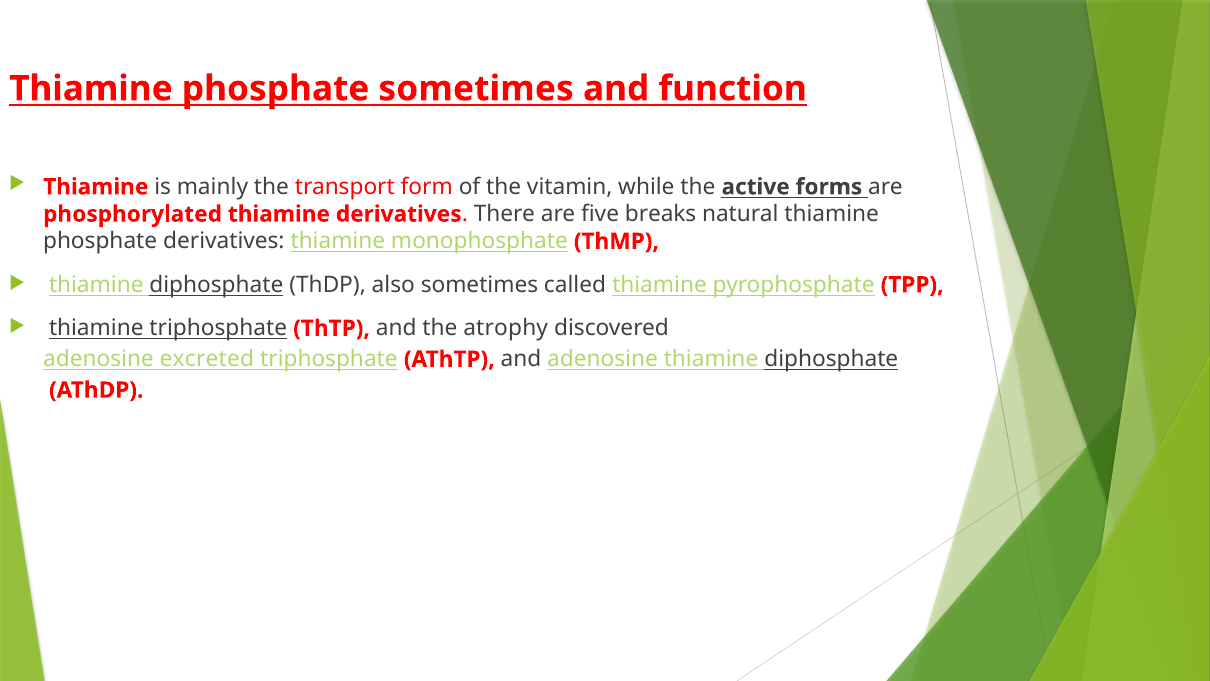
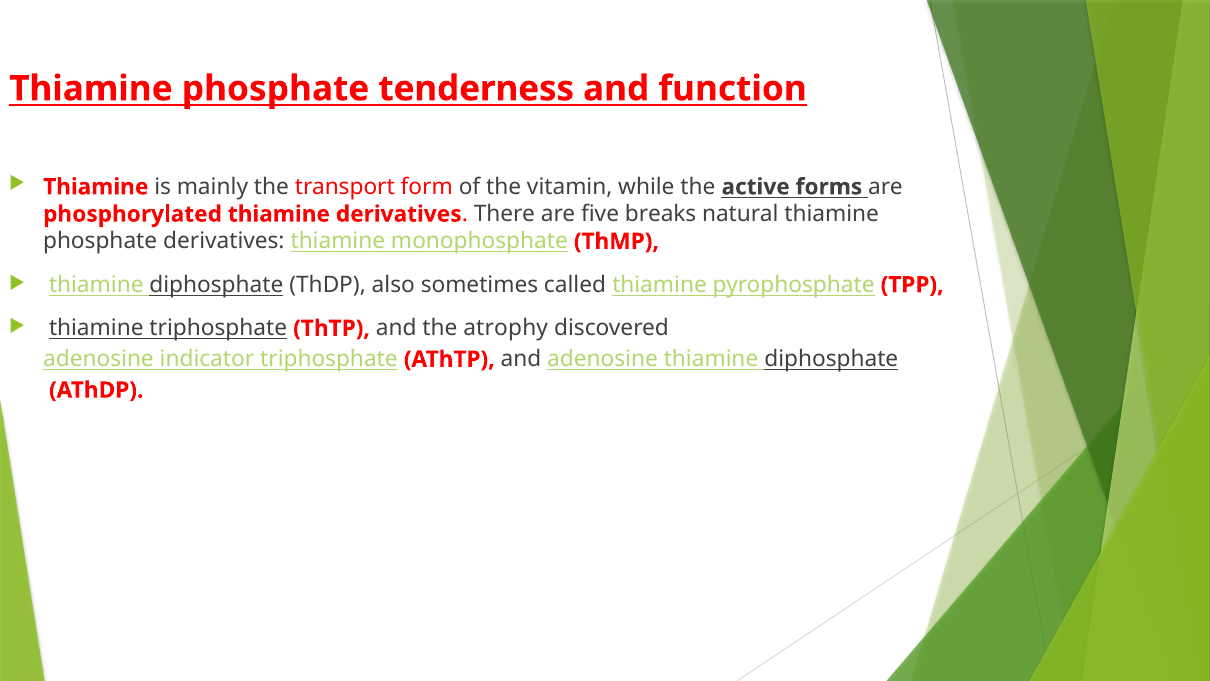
phosphate sometimes: sometimes -> tenderness
excreted: excreted -> indicator
